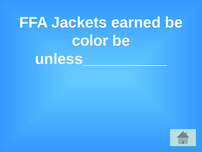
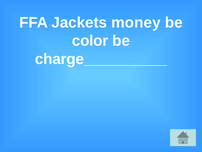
earned: earned -> money
unless__________: unless__________ -> charge__________
